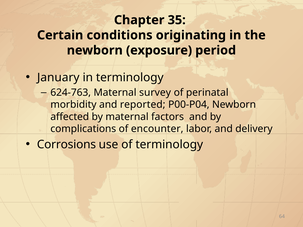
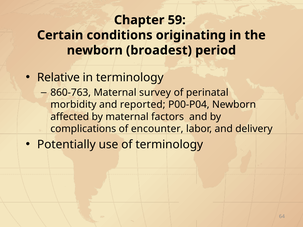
35: 35 -> 59
exposure: exposure -> broadest
January: January -> Relative
624-763: 624-763 -> 860-763
Corrosions: Corrosions -> Potentially
